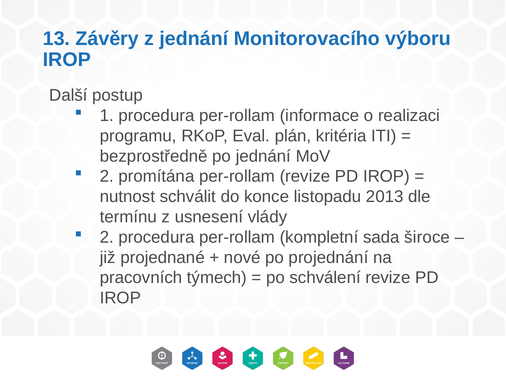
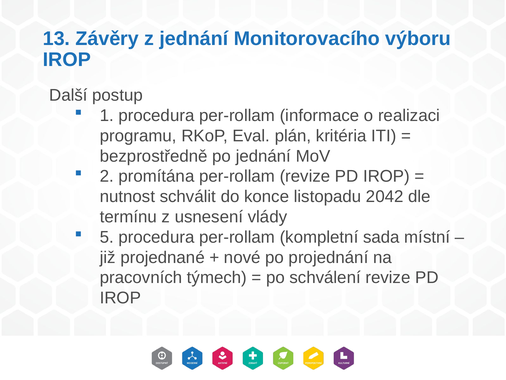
2013: 2013 -> 2042
2 at (107, 237): 2 -> 5
široce: široce -> místní
